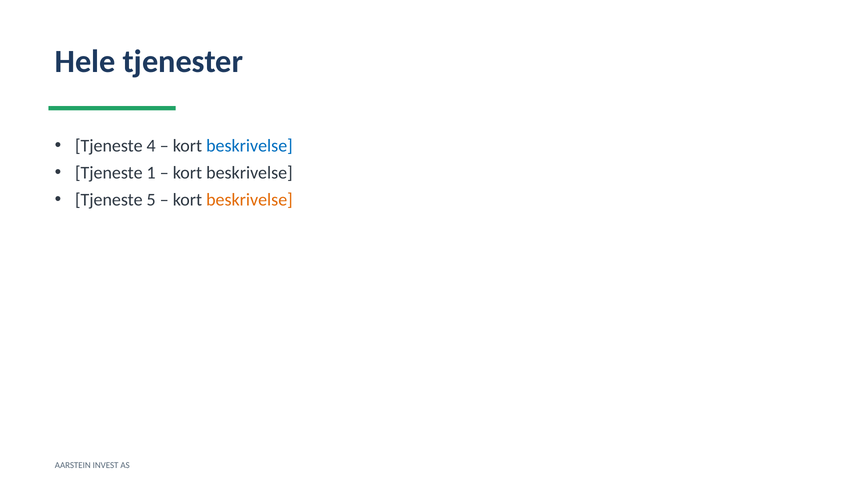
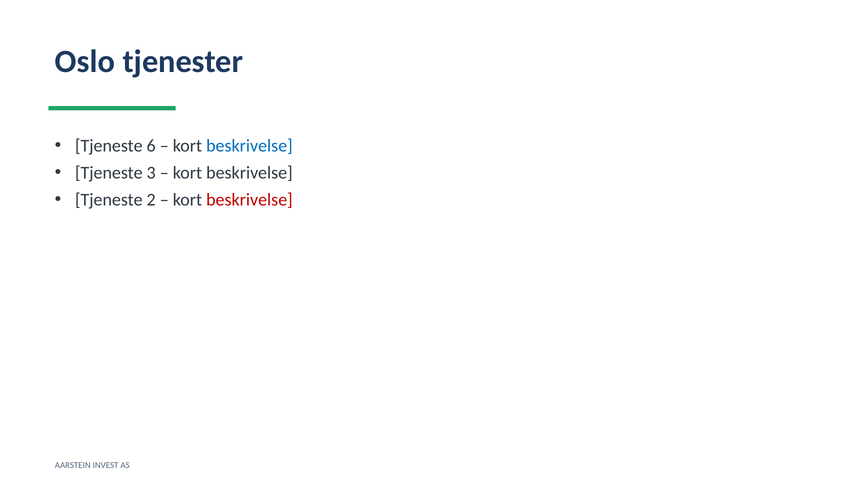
Hele: Hele -> Oslo
4: 4 -> 6
1: 1 -> 3
5: 5 -> 2
beskrivelse at (249, 200) colour: orange -> red
